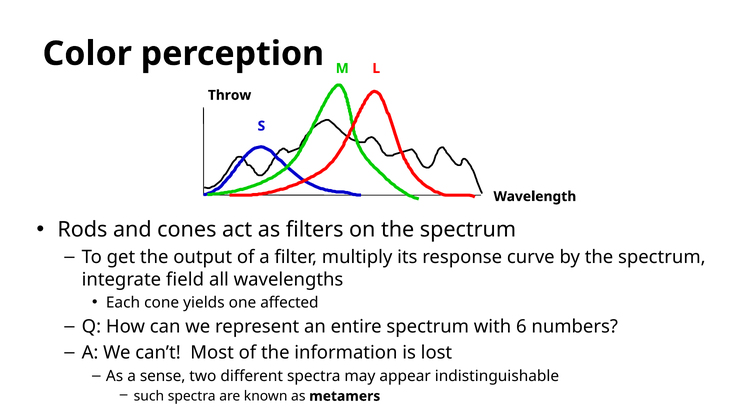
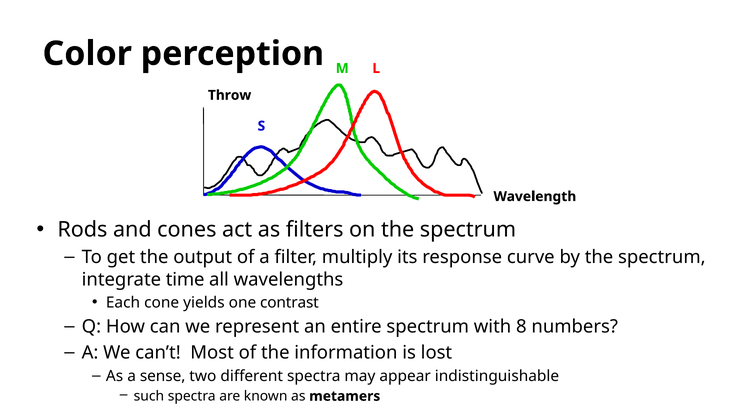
field: field -> time
affected: affected -> contrast
6: 6 -> 8
